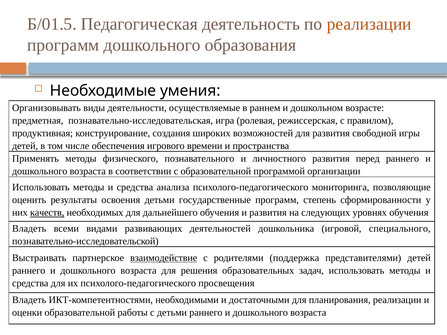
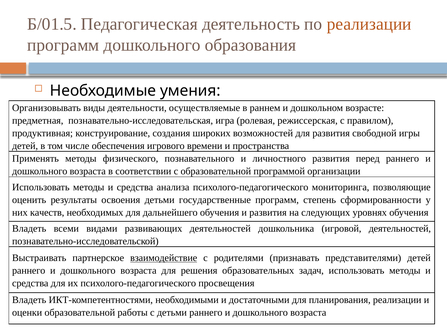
качеств underline: present -> none
игровой специального: специального -> деятельностей
поддержка: поддержка -> признавать
